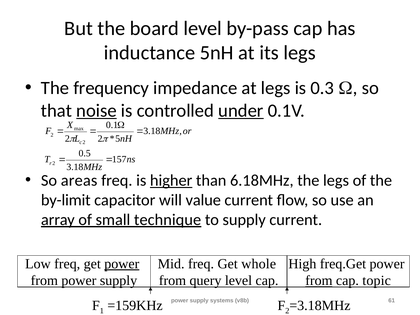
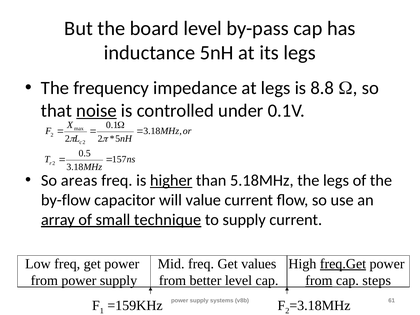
0.3: 0.3 -> 8.8
under underline: present -> none
6.18MHz: 6.18MHz -> 5.18MHz
by-limit: by-limit -> by-flow
power at (122, 264) underline: present -> none
whole: whole -> values
freq.Get underline: none -> present
query: query -> better
topic: topic -> steps
